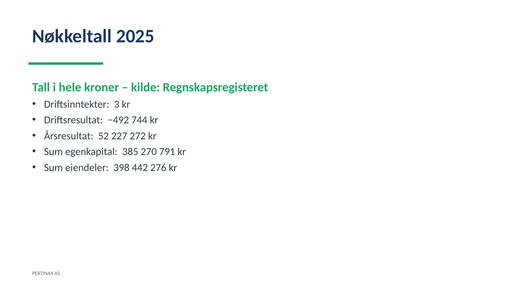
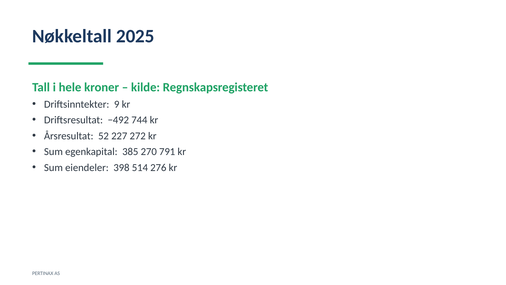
3: 3 -> 9
442: 442 -> 514
